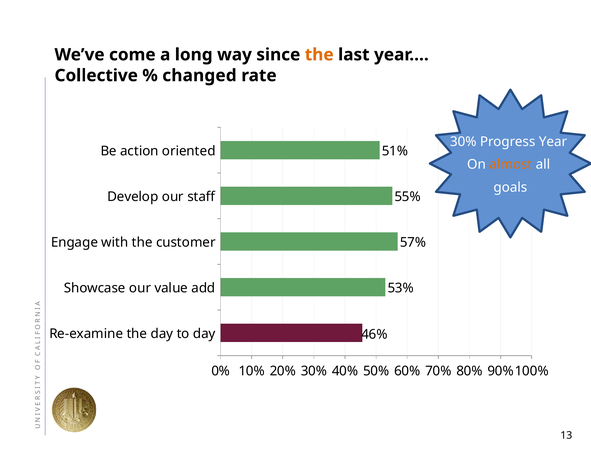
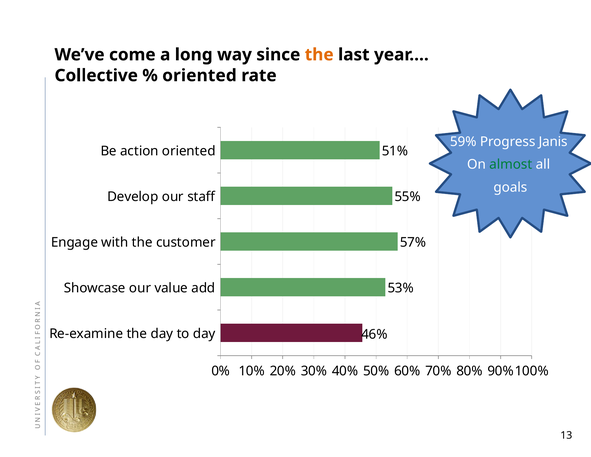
changed at (199, 75): changed -> oriented
30% at (463, 141): 30% -> 59%
Year: Year -> Janis
almost colour: orange -> green
